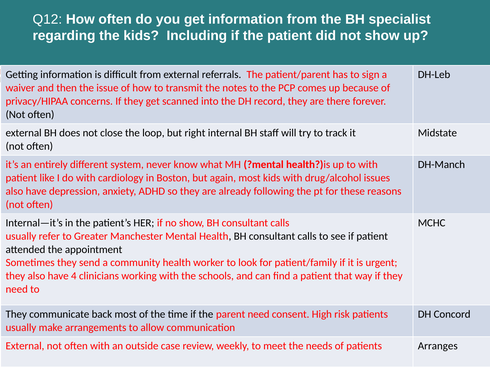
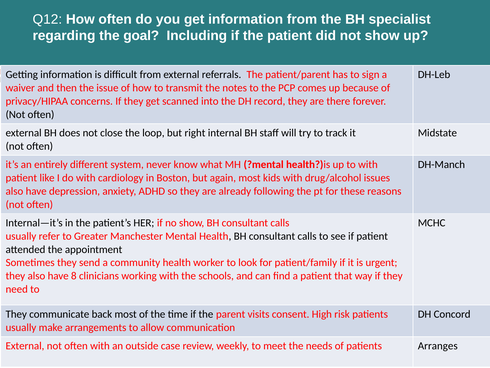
the kids: kids -> goal
4: 4 -> 8
parent need: need -> visits
